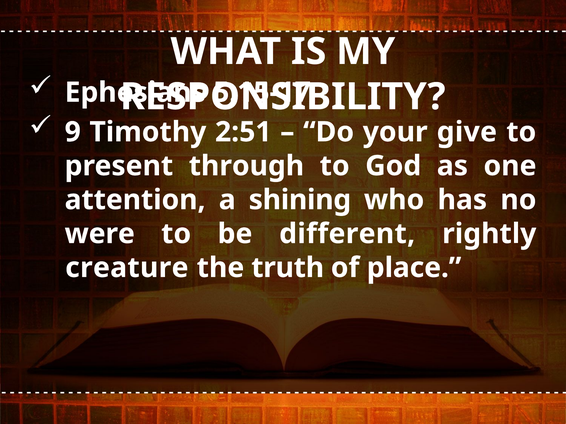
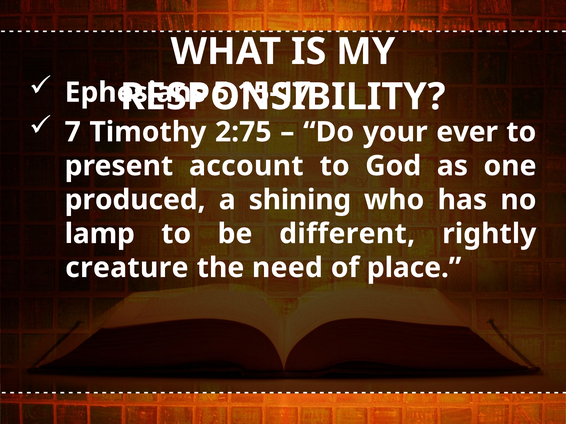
9: 9 -> 7
2:51: 2:51 -> 2:75
give: give -> ever
through: through -> account
attention: attention -> produced
were: were -> lamp
truth: truth -> need
